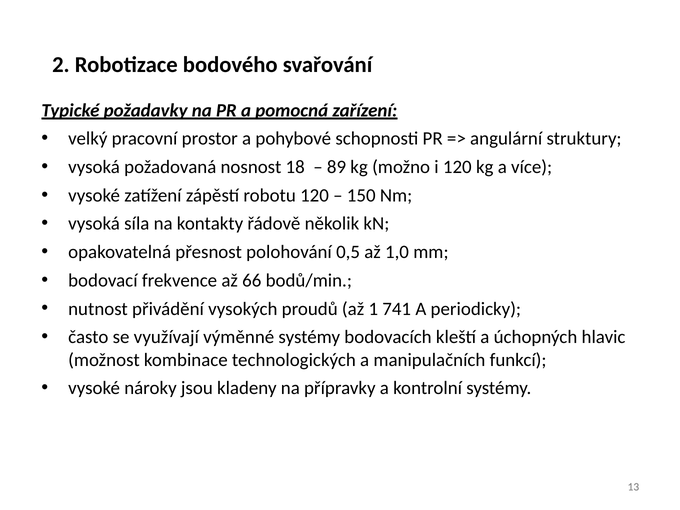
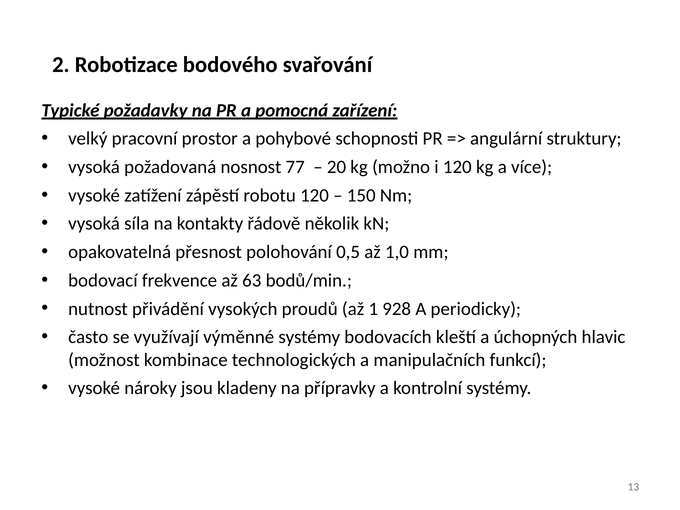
18: 18 -> 77
89: 89 -> 20
66: 66 -> 63
741: 741 -> 928
